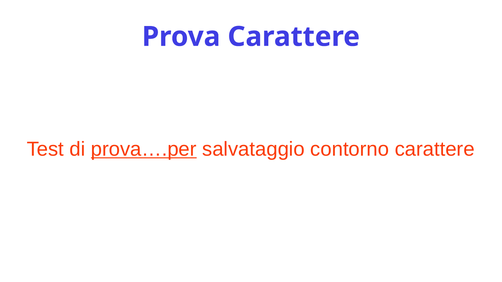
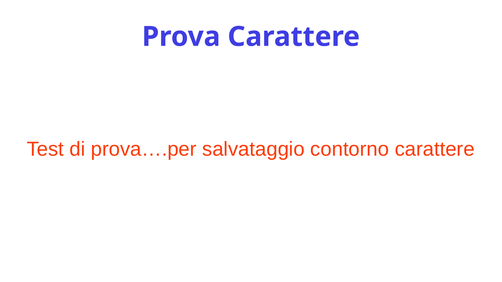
prova….per underline: present -> none
